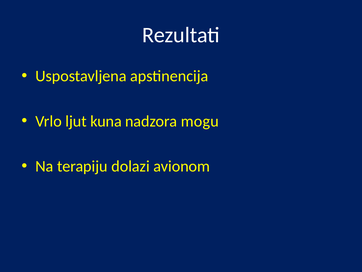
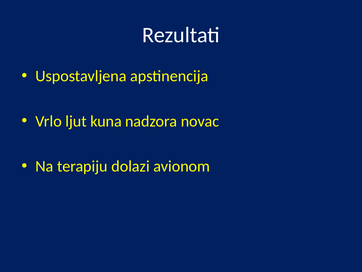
mogu: mogu -> novac
